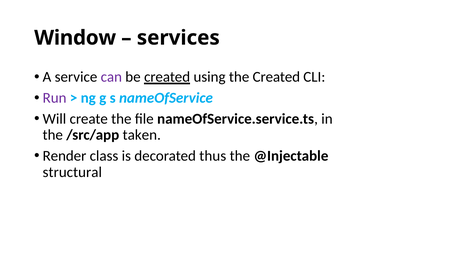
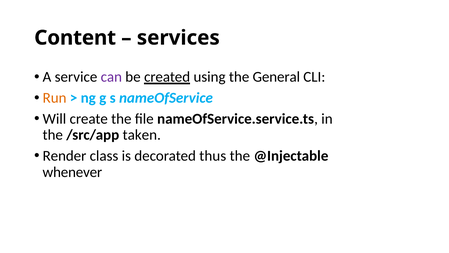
Window: Window -> Content
the Created: Created -> General
Run colour: purple -> orange
structural: structural -> whenever
